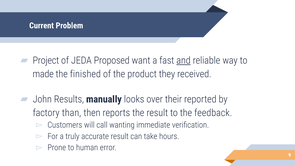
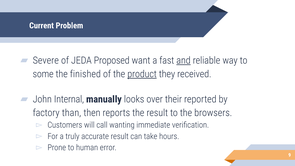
Project: Project -> Severe
made: made -> some
product underline: none -> present
Results: Results -> Internal
feedback: feedback -> browsers
